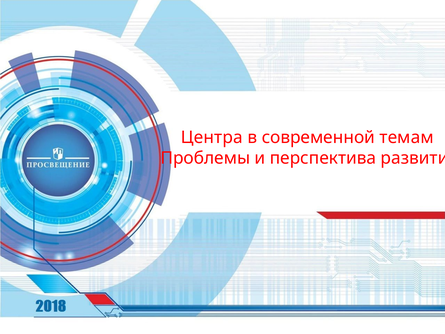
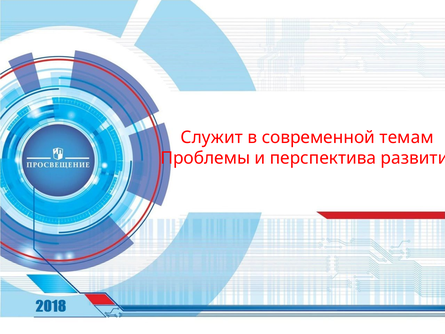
Центра: Центра -> Служит
